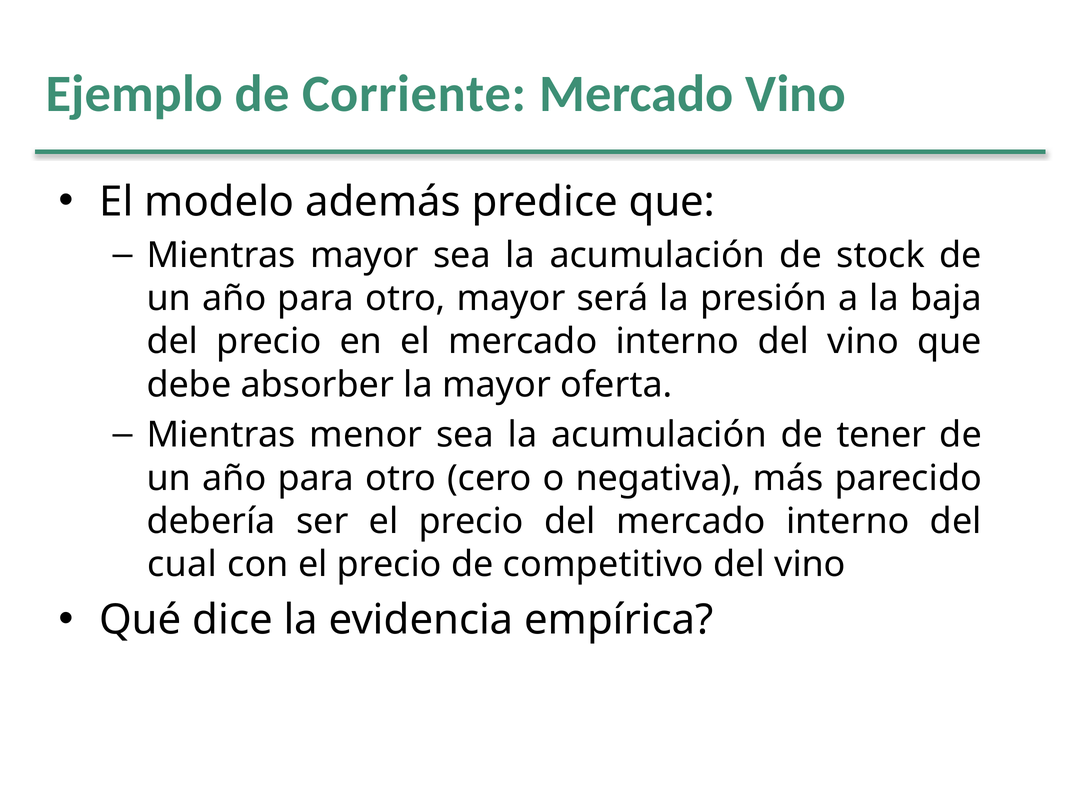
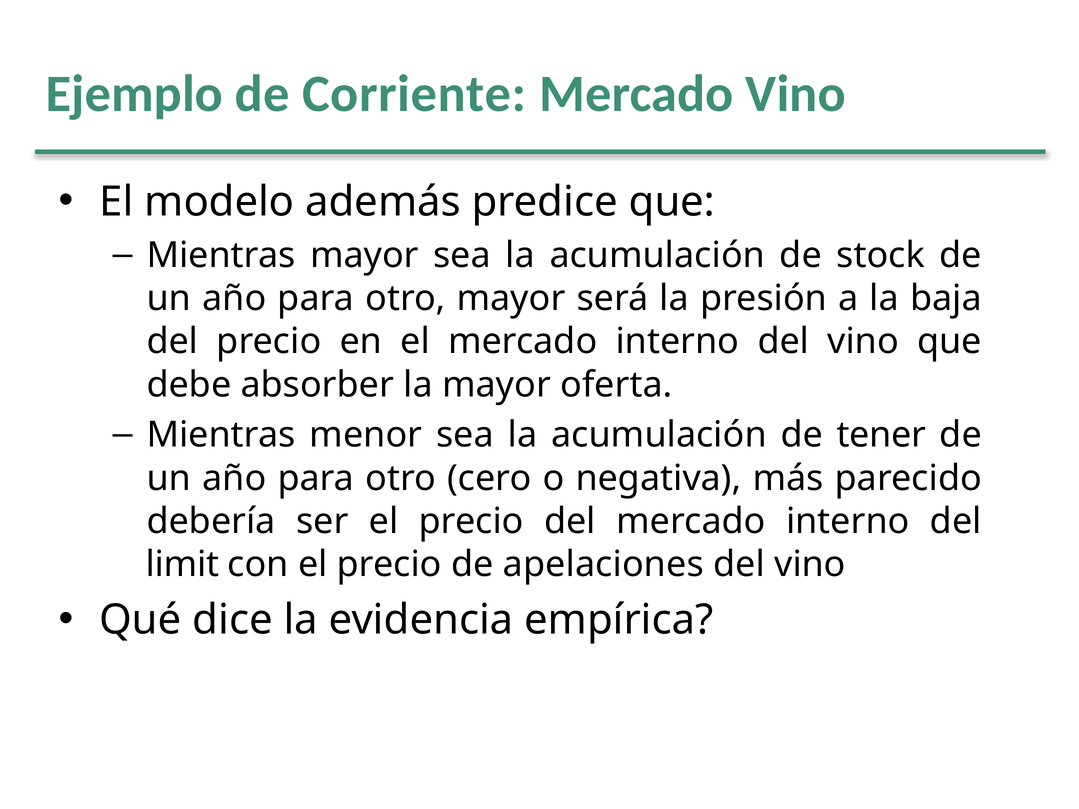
cual: cual -> limit
competitivo: competitivo -> apelaciones
